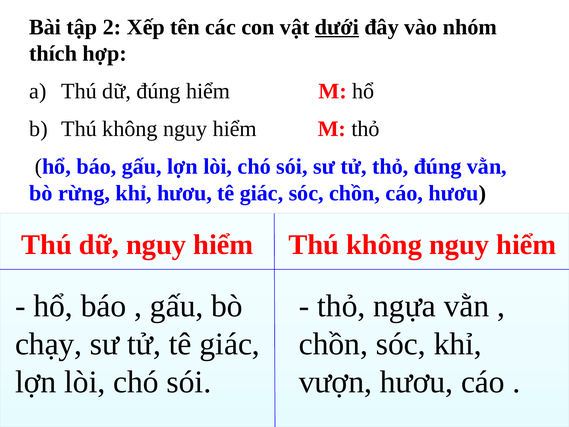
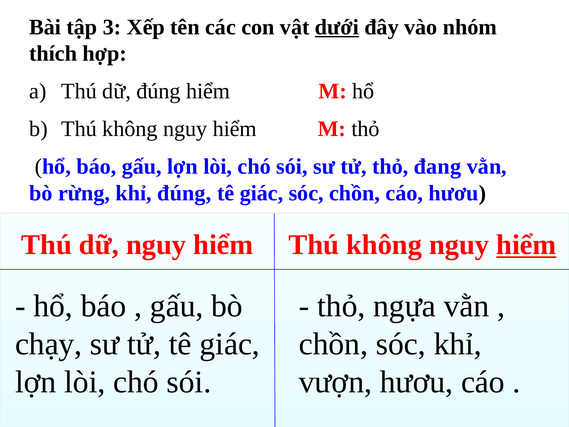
2: 2 -> 3
thỏ đúng: đúng -> đang
khỉ hươu: hươu -> đúng
hiểm at (526, 245) underline: none -> present
